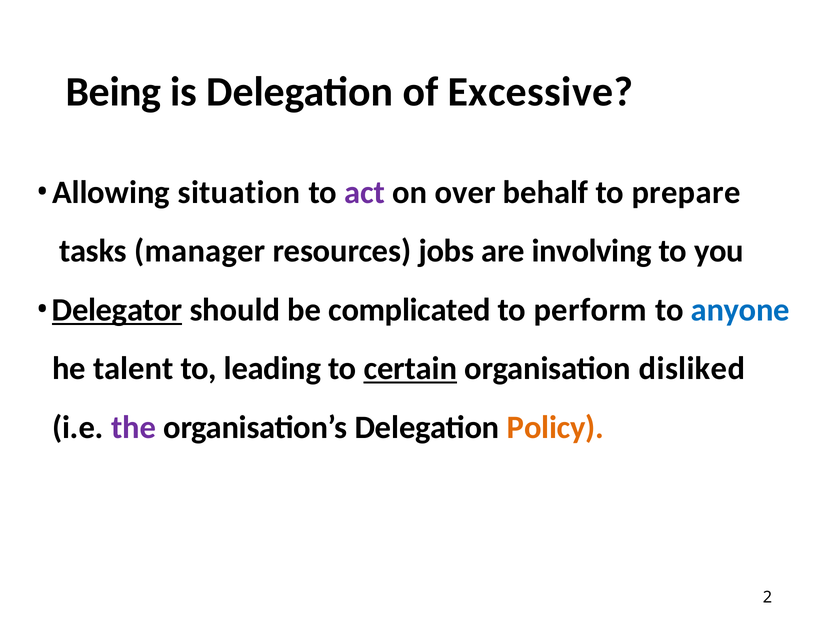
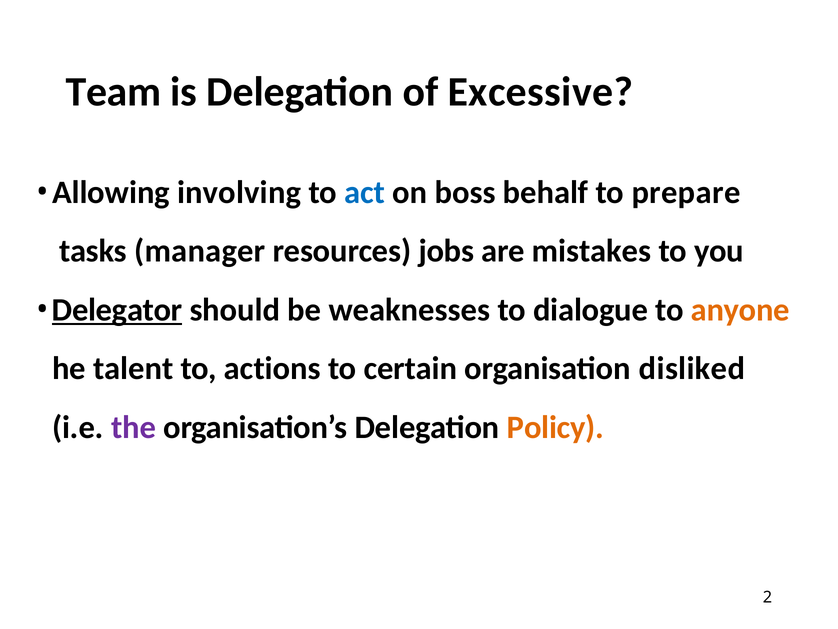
Being: Being -> Team
situation: situation -> involving
act colour: purple -> blue
over: over -> boss
involving: involving -> mistakes
complicated: complicated -> weaknesses
perform: perform -> dialogue
anyone colour: blue -> orange
leading: leading -> actions
certain underline: present -> none
